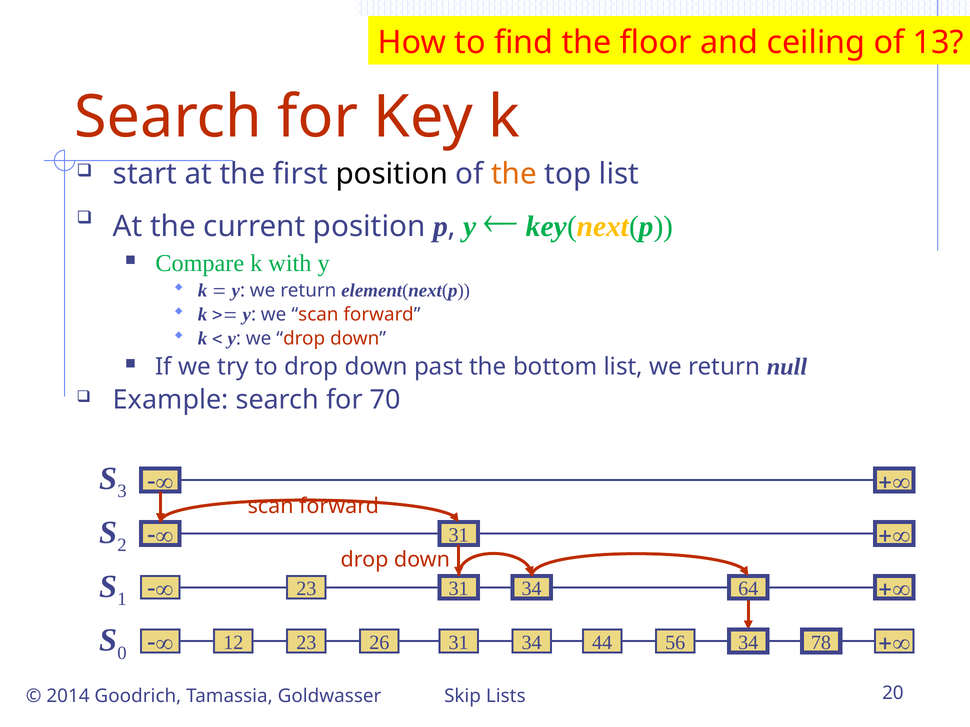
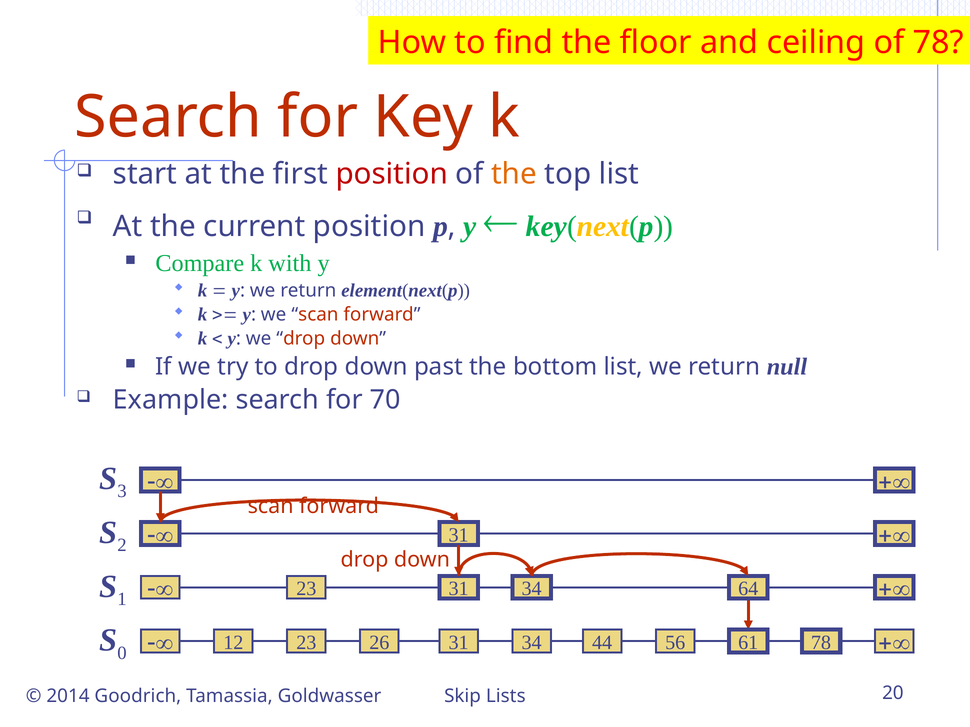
of 13: 13 -> 78
position at (392, 174) colour: black -> red
56 34: 34 -> 61
